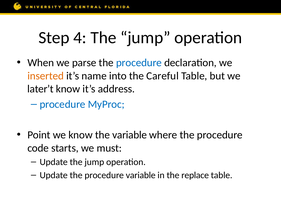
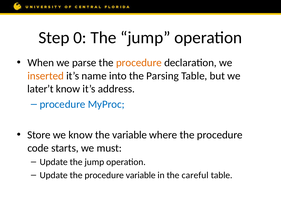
4: 4 -> 0
procedure at (139, 63) colour: blue -> orange
Careful: Careful -> Parsing
Point: Point -> Store
replace: replace -> careful
